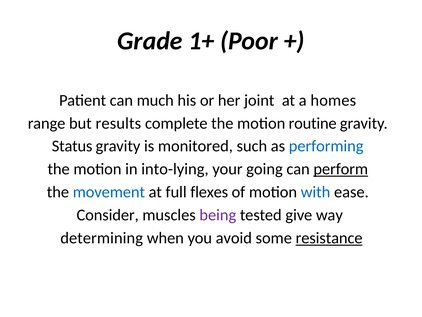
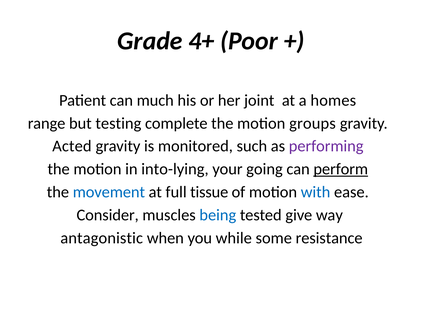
1+: 1+ -> 4+
results: results -> testing
routine: routine -> groups
Status: Status -> Acted
performing colour: blue -> purple
flexes: flexes -> tissue
being colour: purple -> blue
determining: determining -> antagonistic
avoid: avoid -> while
resistance underline: present -> none
